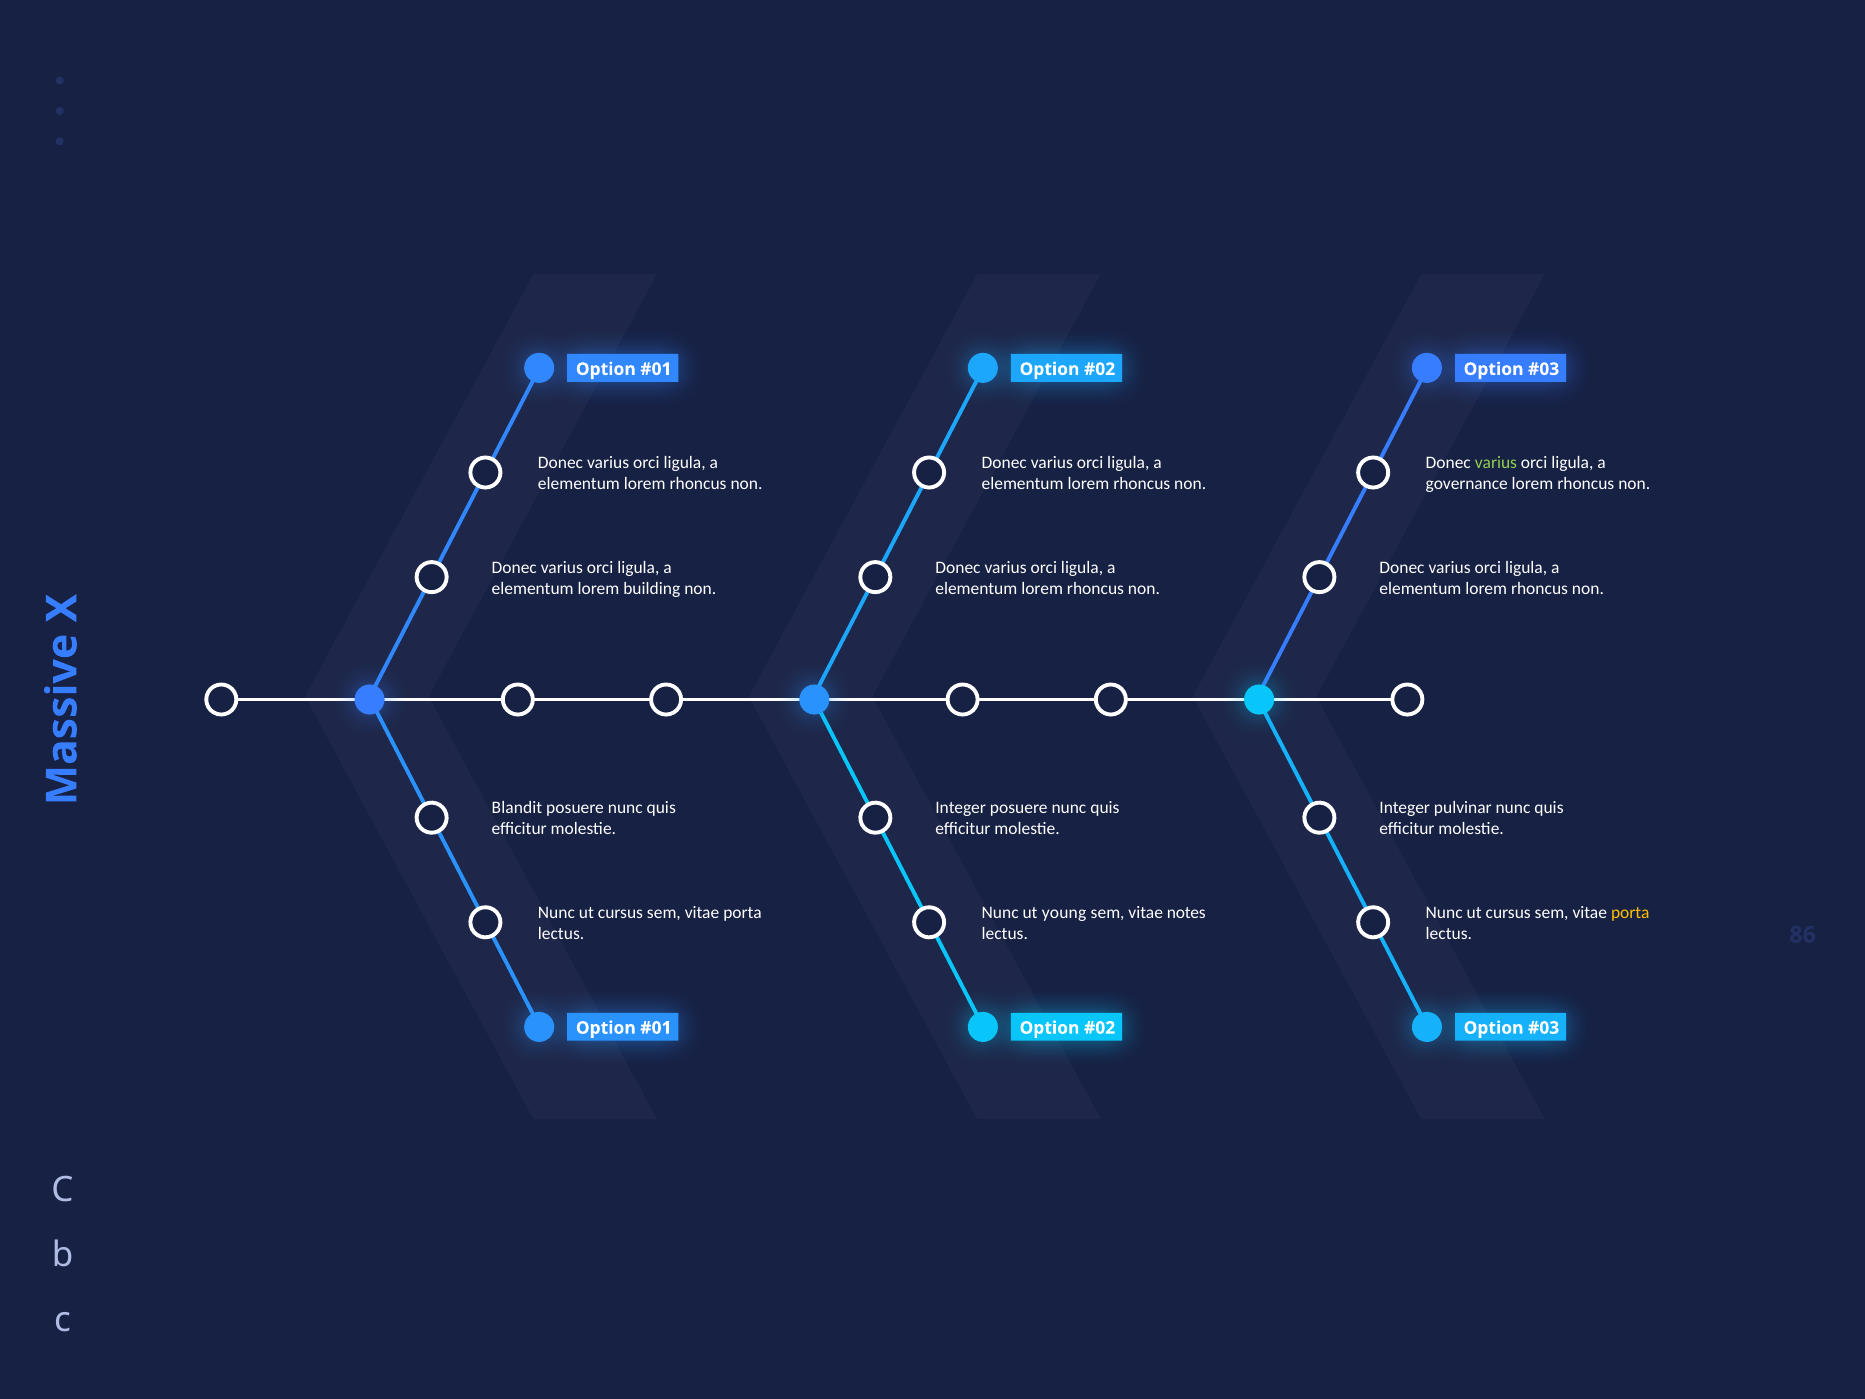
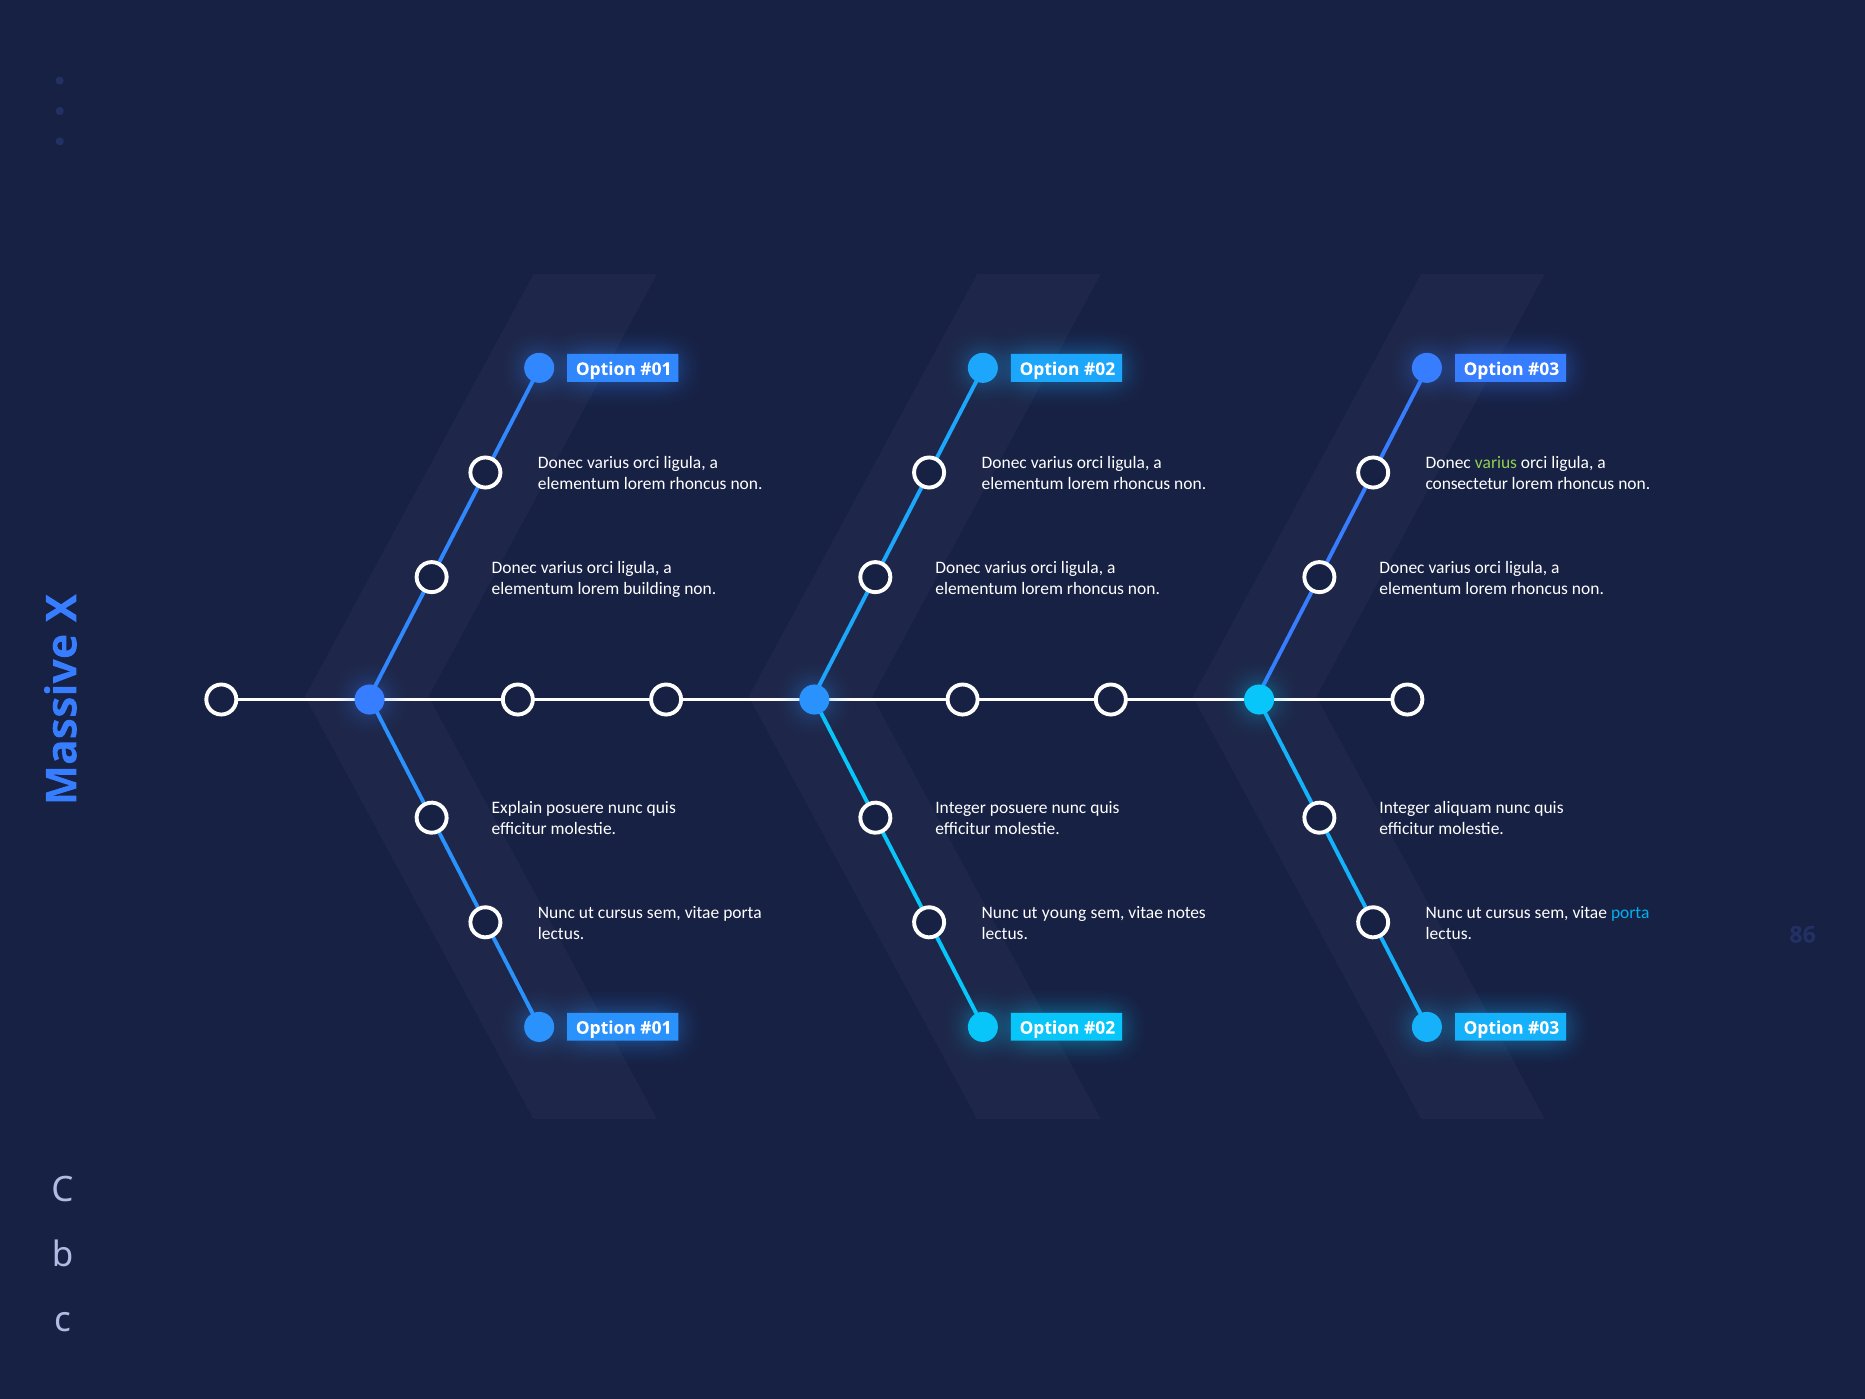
governance: governance -> consectetur
Blandit: Blandit -> Explain
pulvinar: pulvinar -> aliquam
porta at (1630, 912) colour: yellow -> light blue
